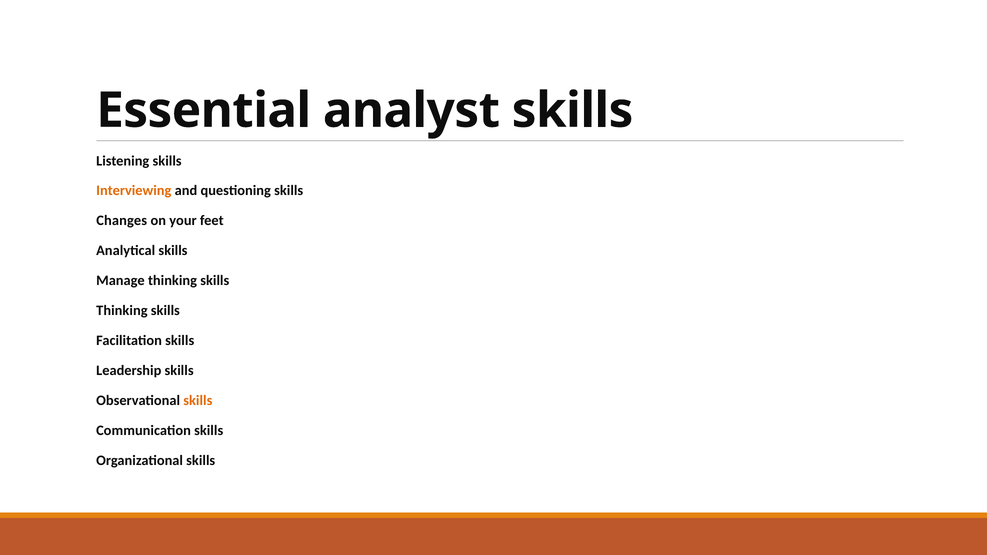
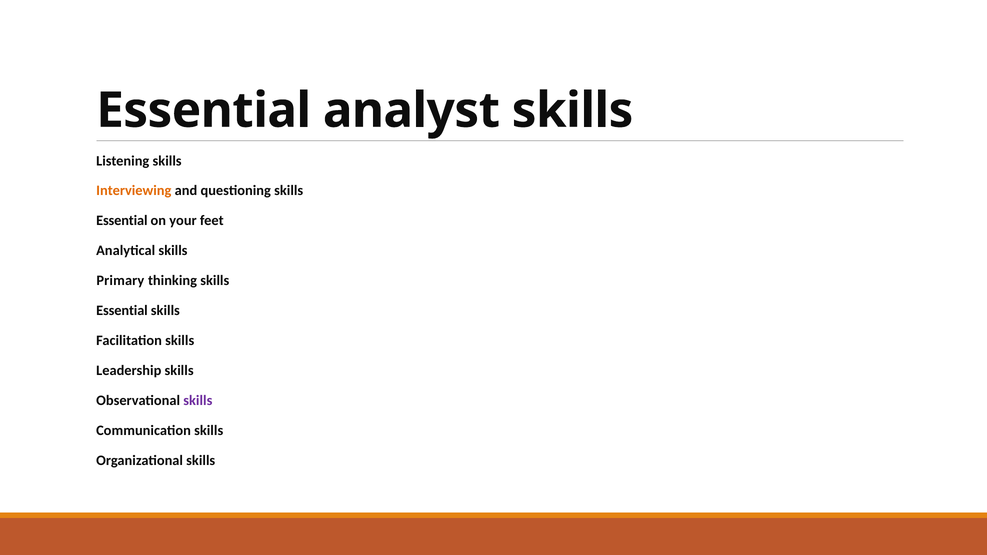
Changes at (122, 221): Changes -> Essential
Manage: Manage -> Primary
Thinking at (122, 311): Thinking -> Essential
skills at (198, 400) colour: orange -> purple
